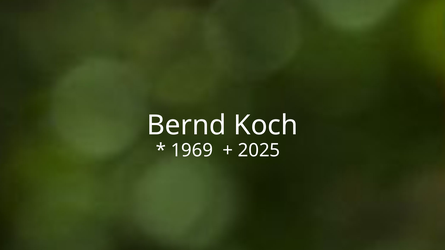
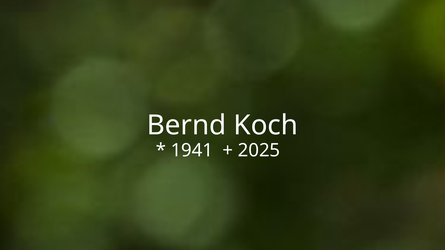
1969: 1969 -> 1941
